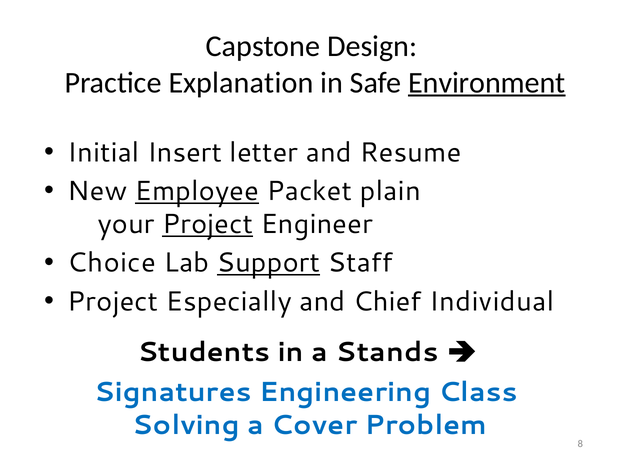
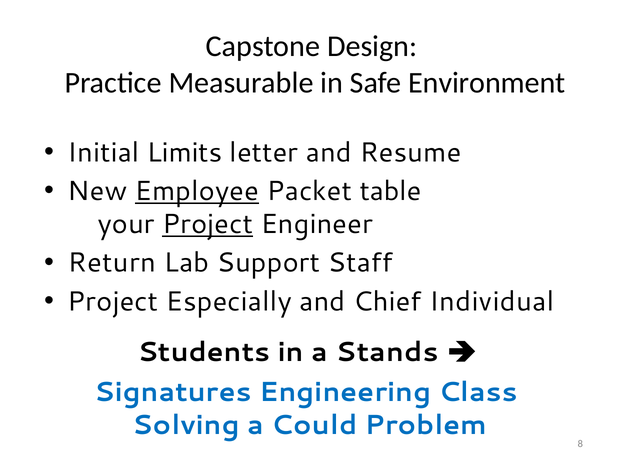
Explanation: Explanation -> Measurable
Environment underline: present -> none
Insert: Insert -> Limits
plain: plain -> table
Choice: Choice -> Return
Support underline: present -> none
Cover: Cover -> Could
